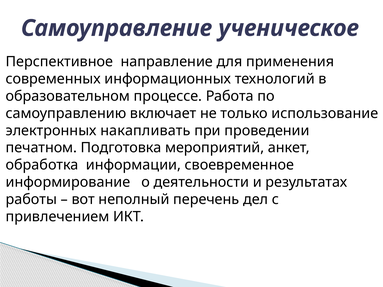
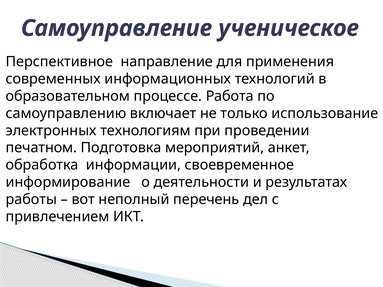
накапливать: накапливать -> технологиям
